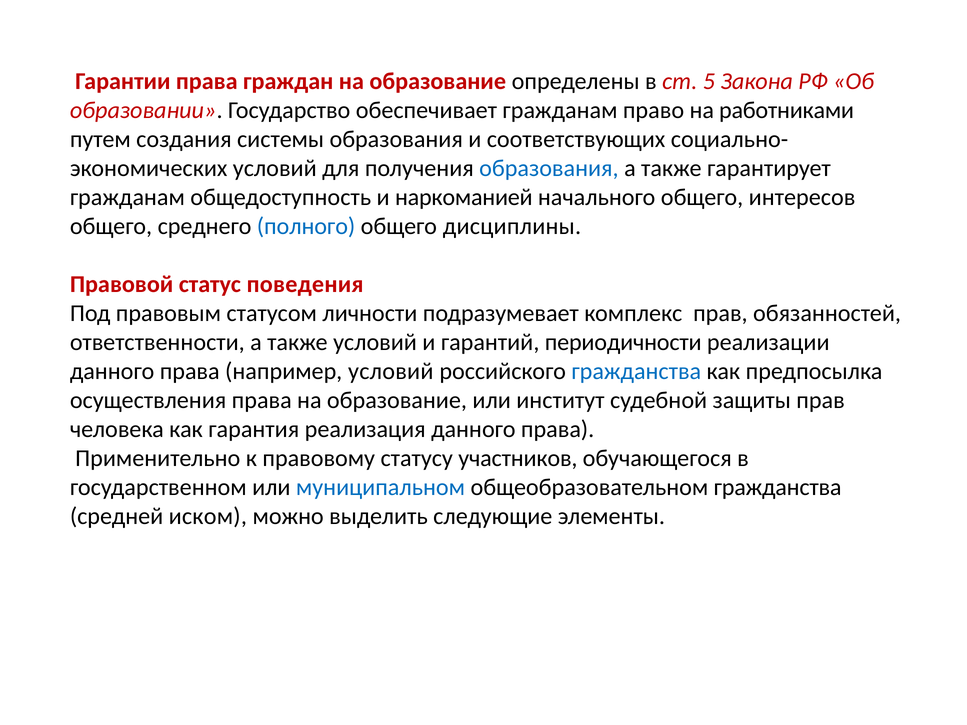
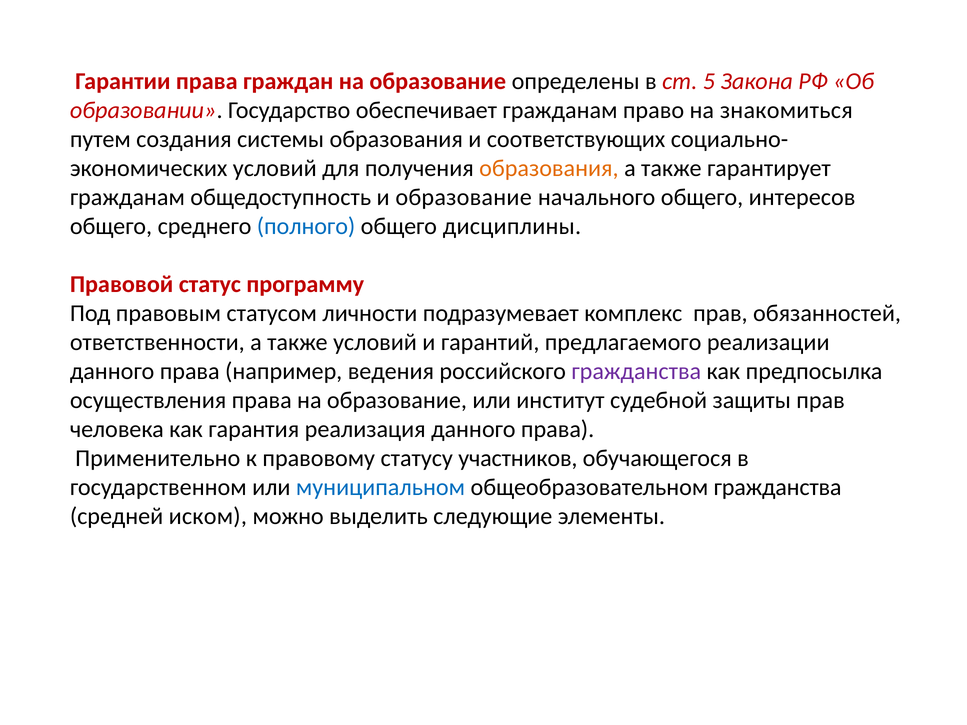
работниками: работниками -> знакомиться
образования at (549, 168) colour: blue -> orange
и наркоманией: наркоманией -> образование
поведения: поведения -> программу
периодичности: периодичности -> предлагаемого
например условий: условий -> ведения
гражданства at (636, 371) colour: blue -> purple
